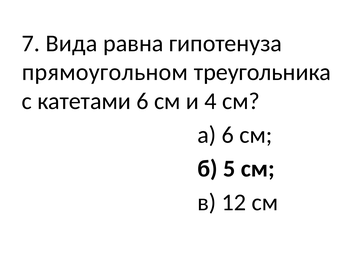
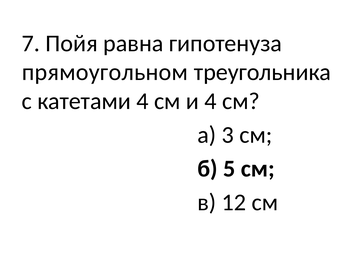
Вида: Вида -> Пойя
катетами 6: 6 -> 4
а 6: 6 -> 3
